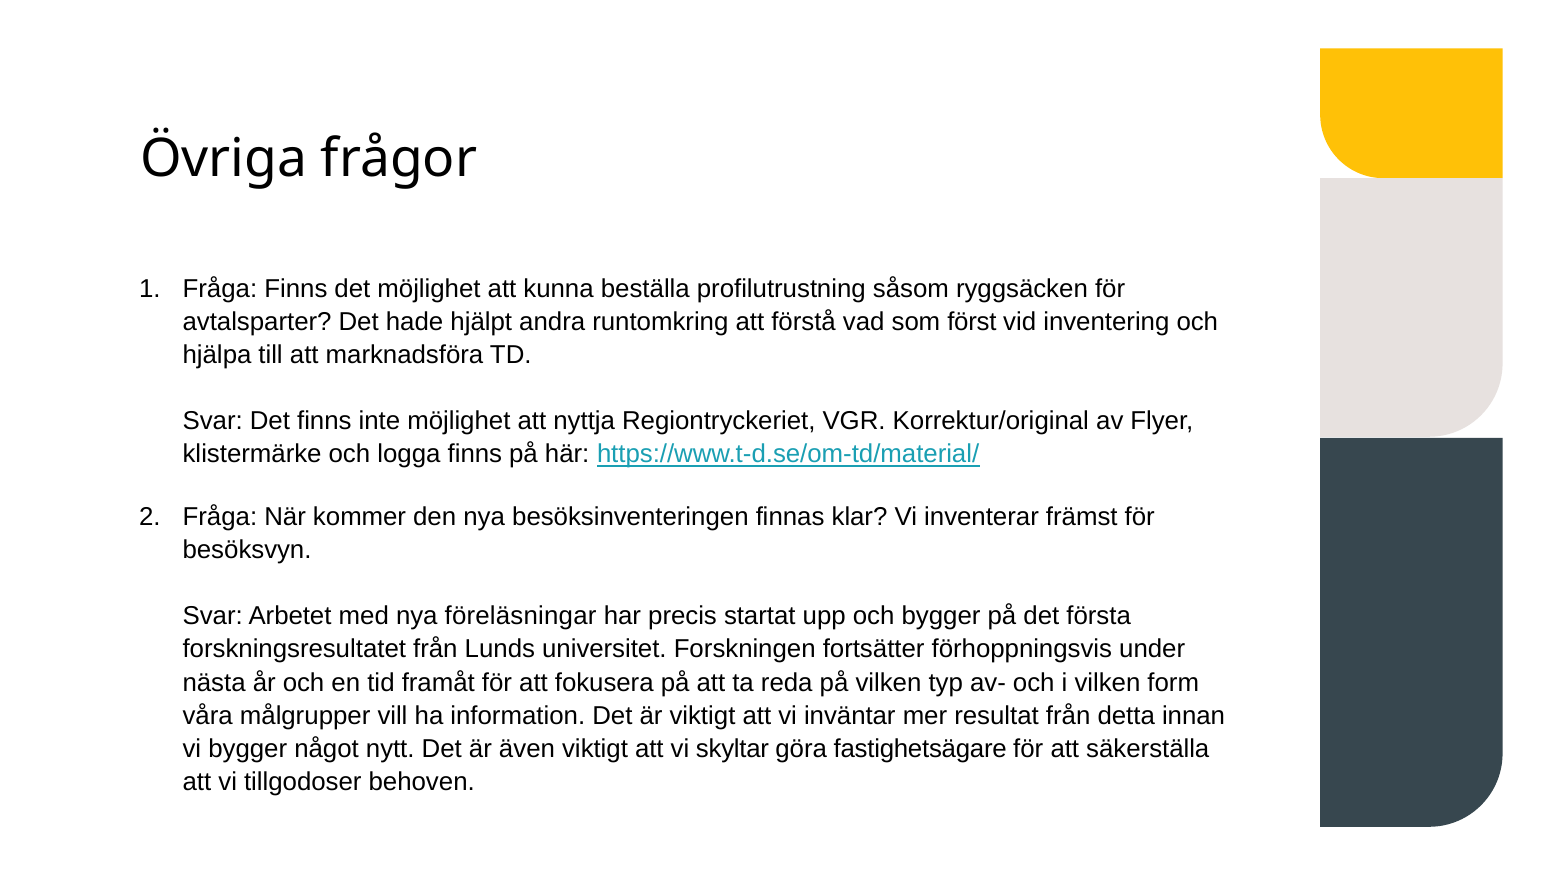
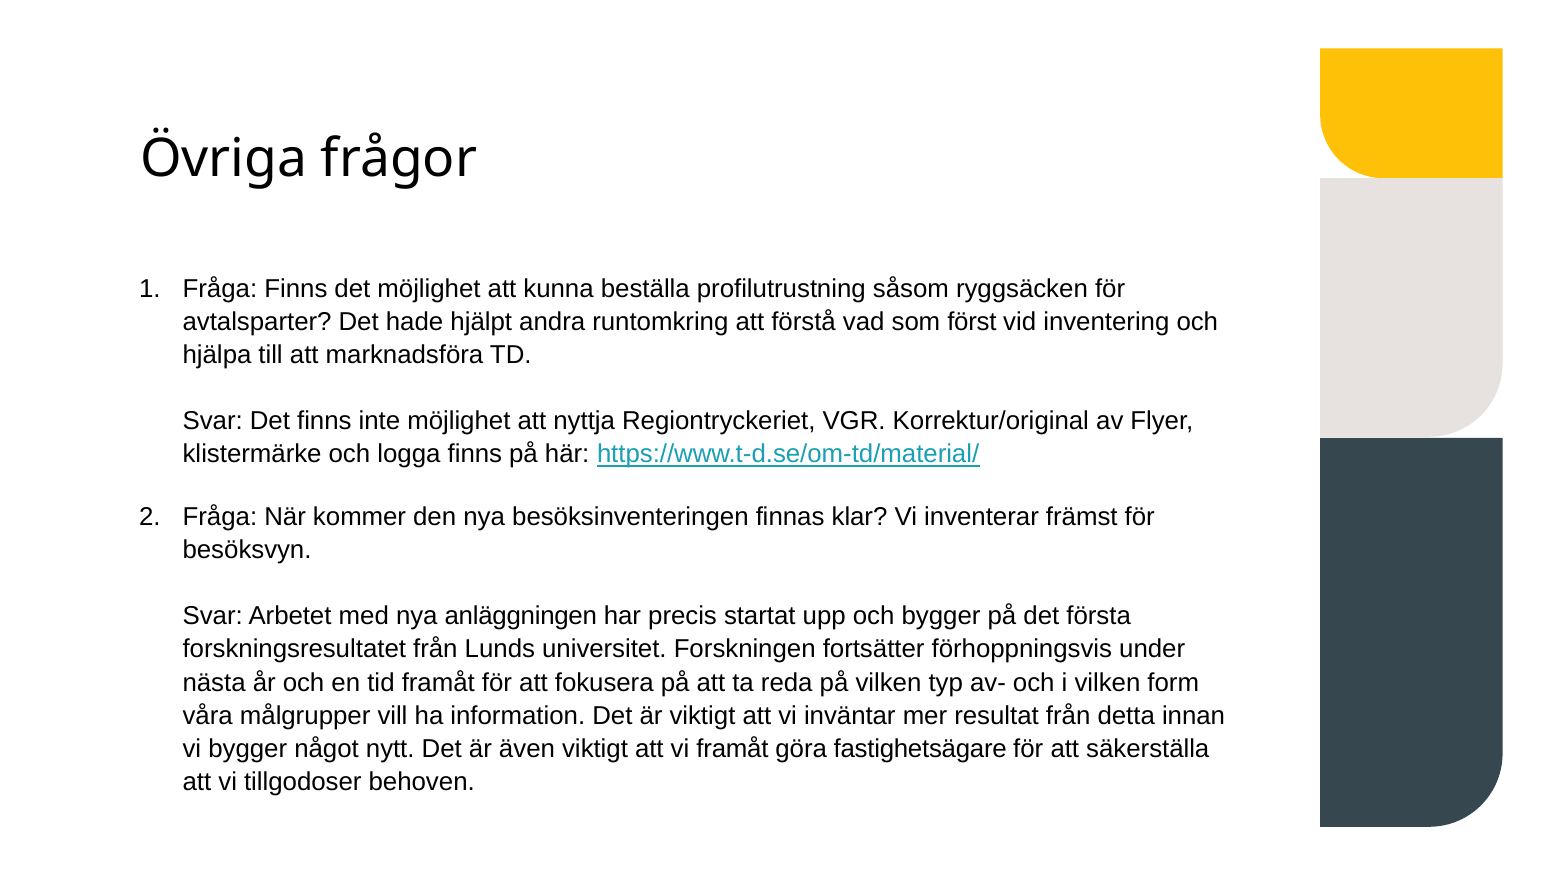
föreläsningar: föreläsningar -> anläggningen
vi skyltar: skyltar -> framåt
